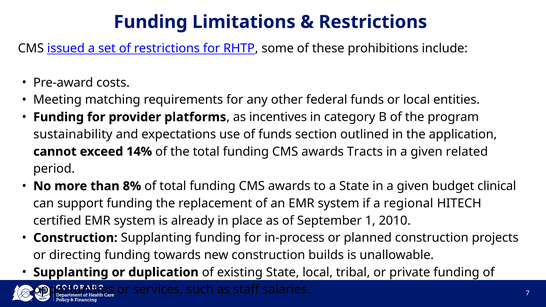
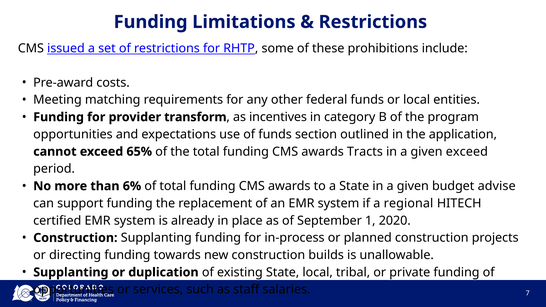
platforms: platforms -> transform
sustainability at (73, 134): sustainability -> opportunities
14%: 14% -> 65%
given related: related -> exceed
8%: 8% -> 6%
clinical: clinical -> advise
2010: 2010 -> 2020
